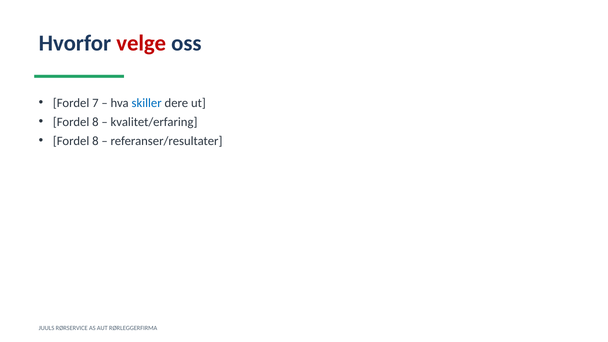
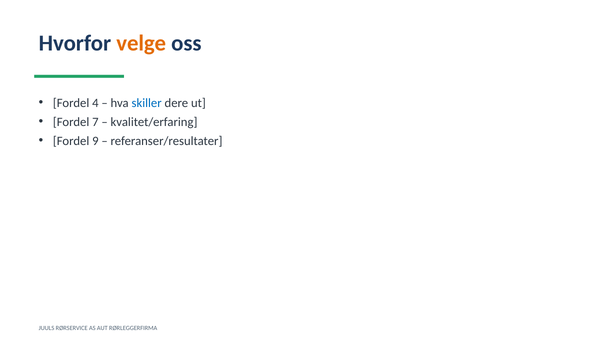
velge colour: red -> orange
7: 7 -> 4
8 at (95, 122): 8 -> 7
8 at (95, 141): 8 -> 9
